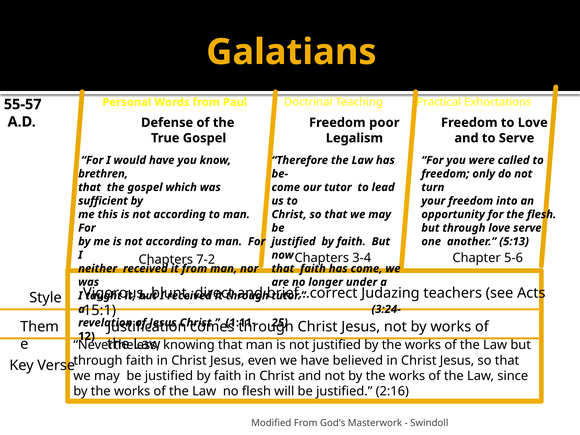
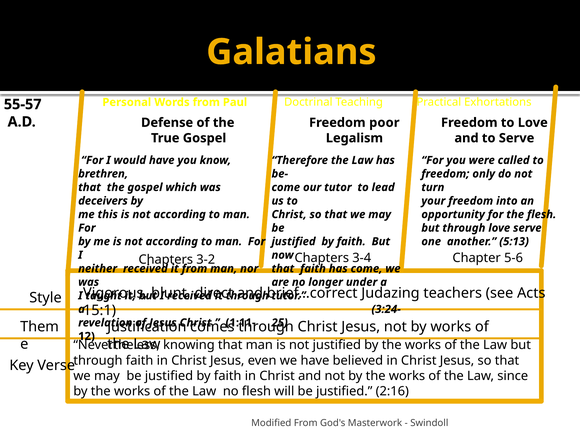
sufficient: sufficient -> deceivers
7-2: 7-2 -> 3-2
